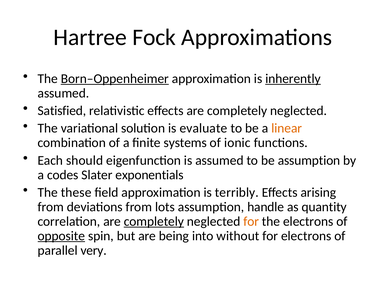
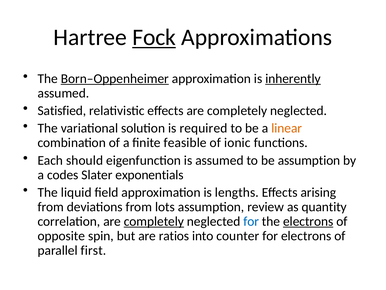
Fock underline: none -> present
evaluate: evaluate -> required
systems: systems -> feasible
these: these -> liquid
terribly: terribly -> lengths
handle: handle -> review
for at (251, 221) colour: orange -> blue
electrons at (308, 221) underline: none -> present
opposite underline: present -> none
being: being -> ratios
without: without -> counter
very: very -> first
